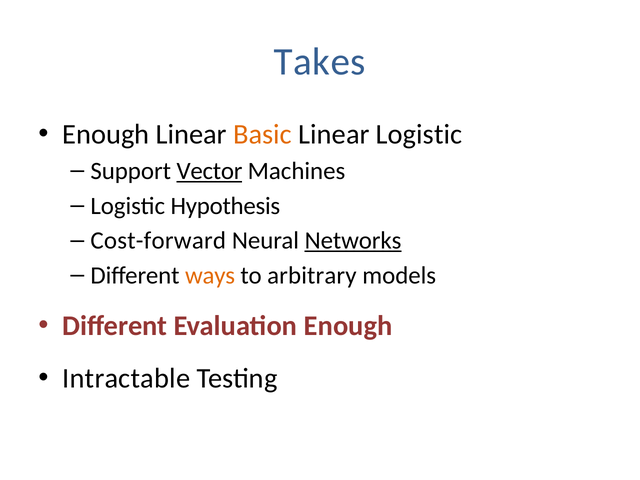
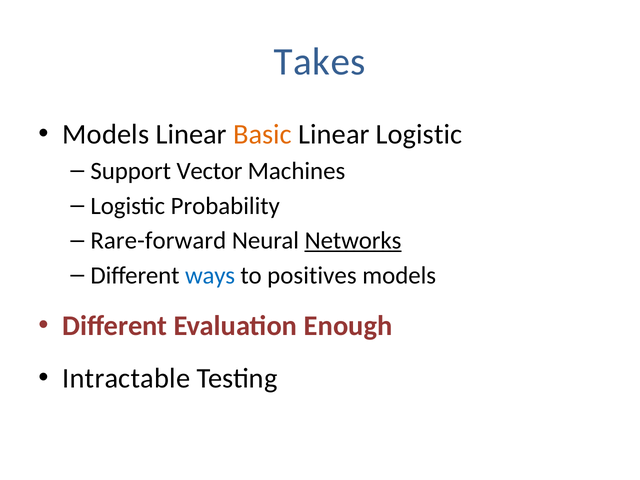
Enough at (106, 134): Enough -> Models
Vector underline: present -> none
Hypothesis: Hypothesis -> Probability
Cost-forward: Cost-forward -> Rare-forward
ways colour: orange -> blue
arbitrary: arbitrary -> positives
